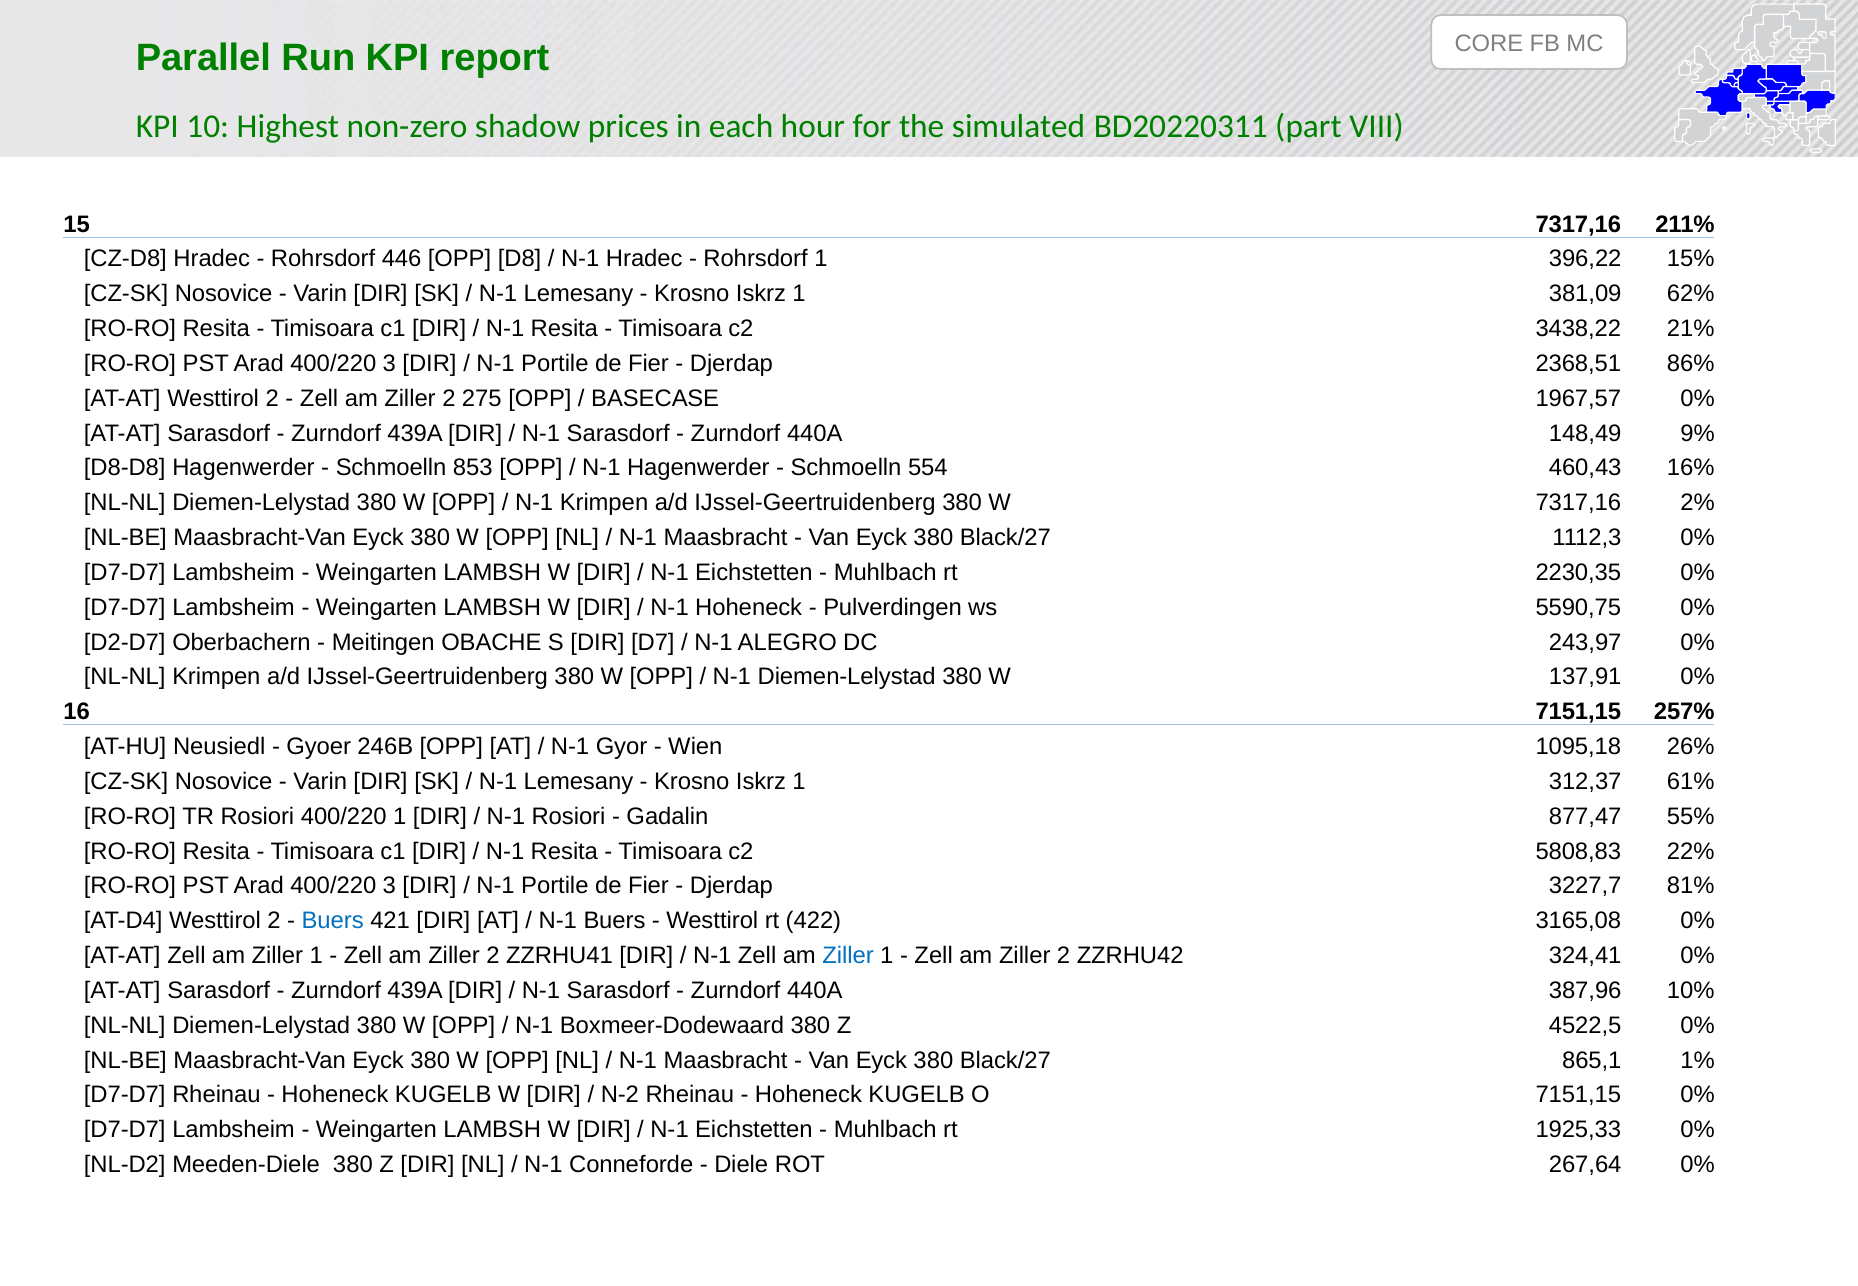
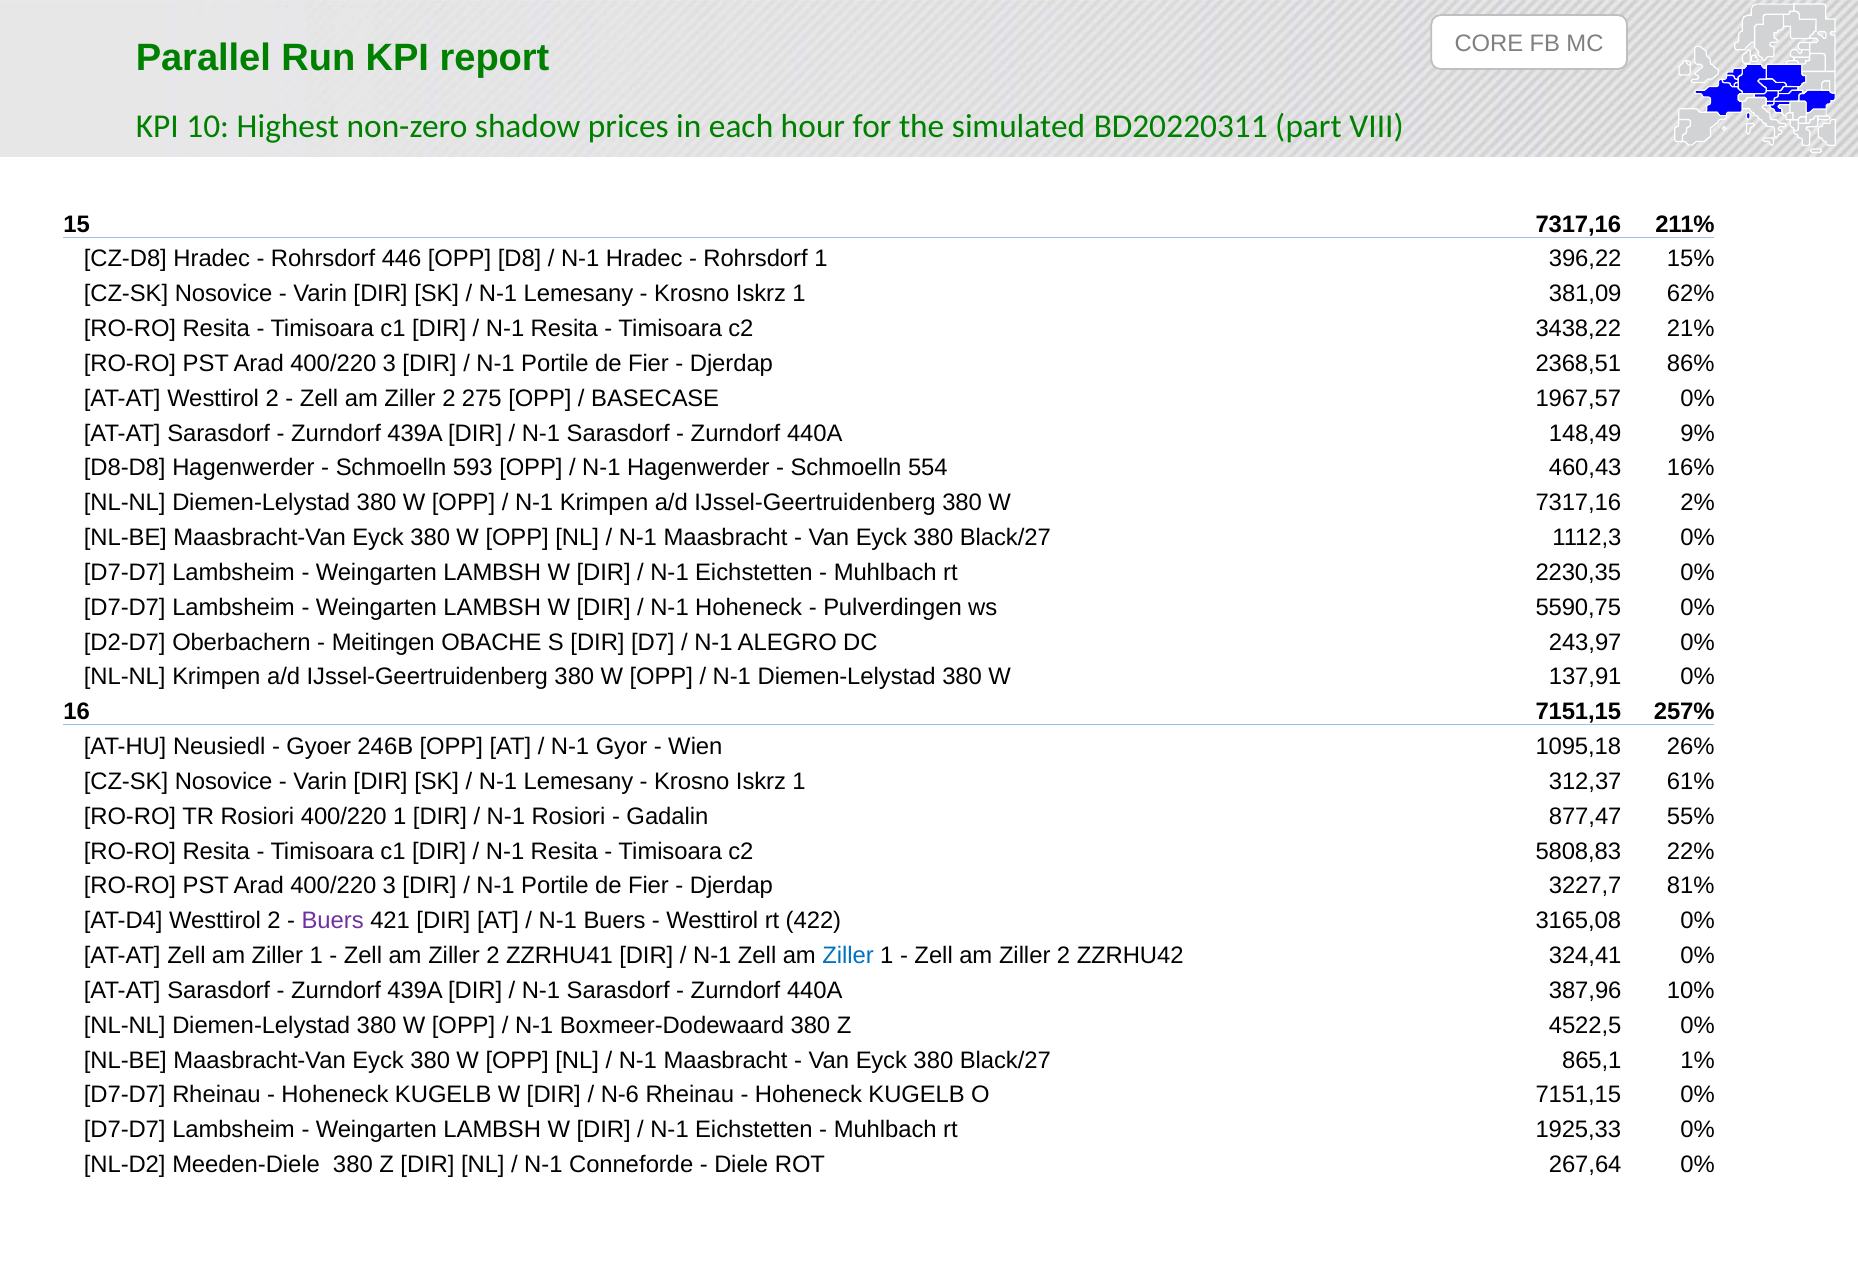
853: 853 -> 593
Buers at (333, 921) colour: blue -> purple
N-2: N-2 -> N-6
